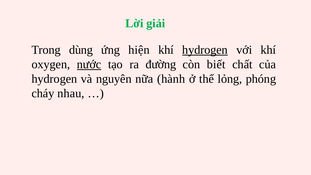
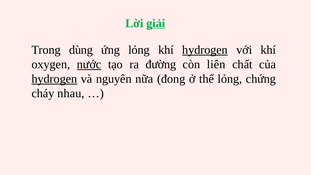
giải underline: none -> present
ứng hiện: hiện -> lỏng
biết: biết -> liên
hydrogen at (54, 79) underline: none -> present
hành: hành -> đong
phóng: phóng -> chứng
